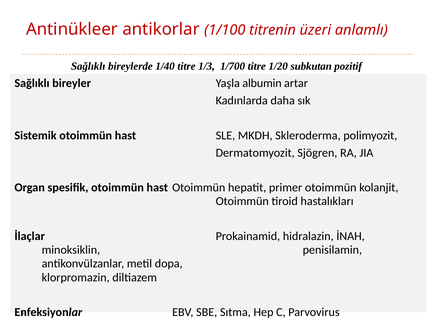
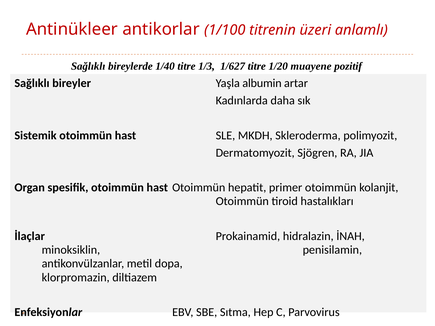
1/700: 1/700 -> 1/627
subkutan: subkutan -> muayene
